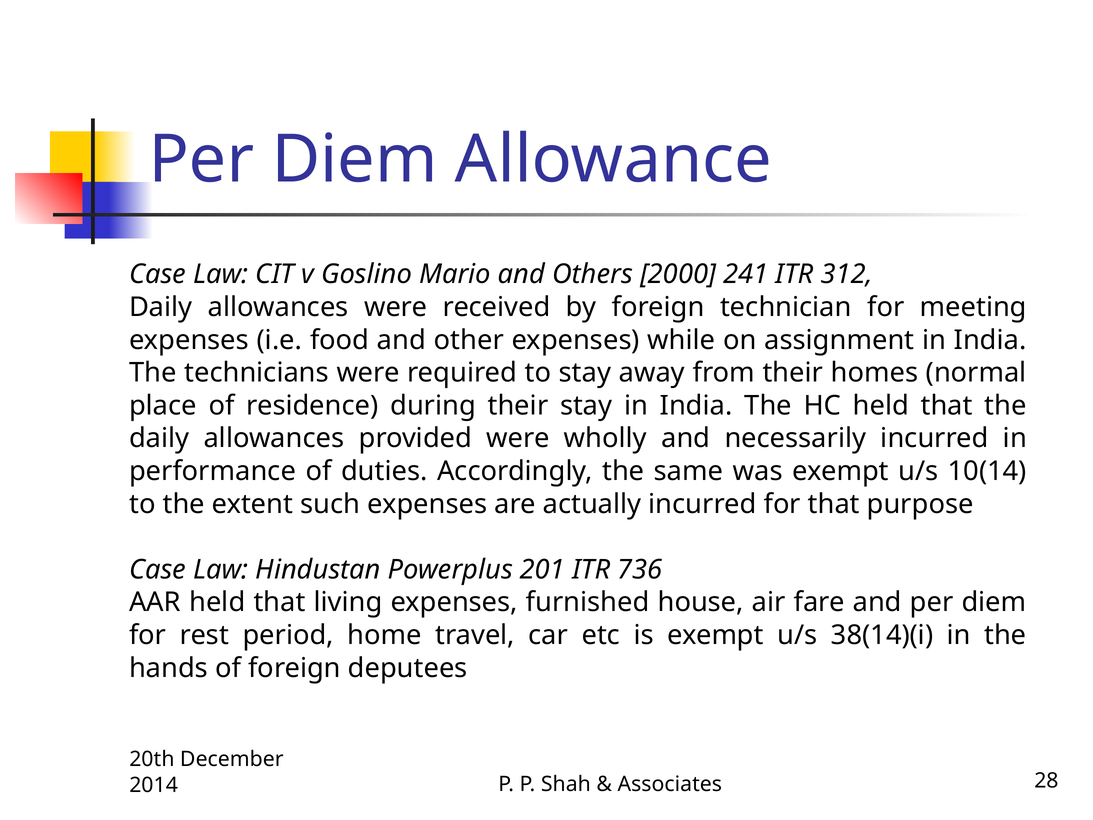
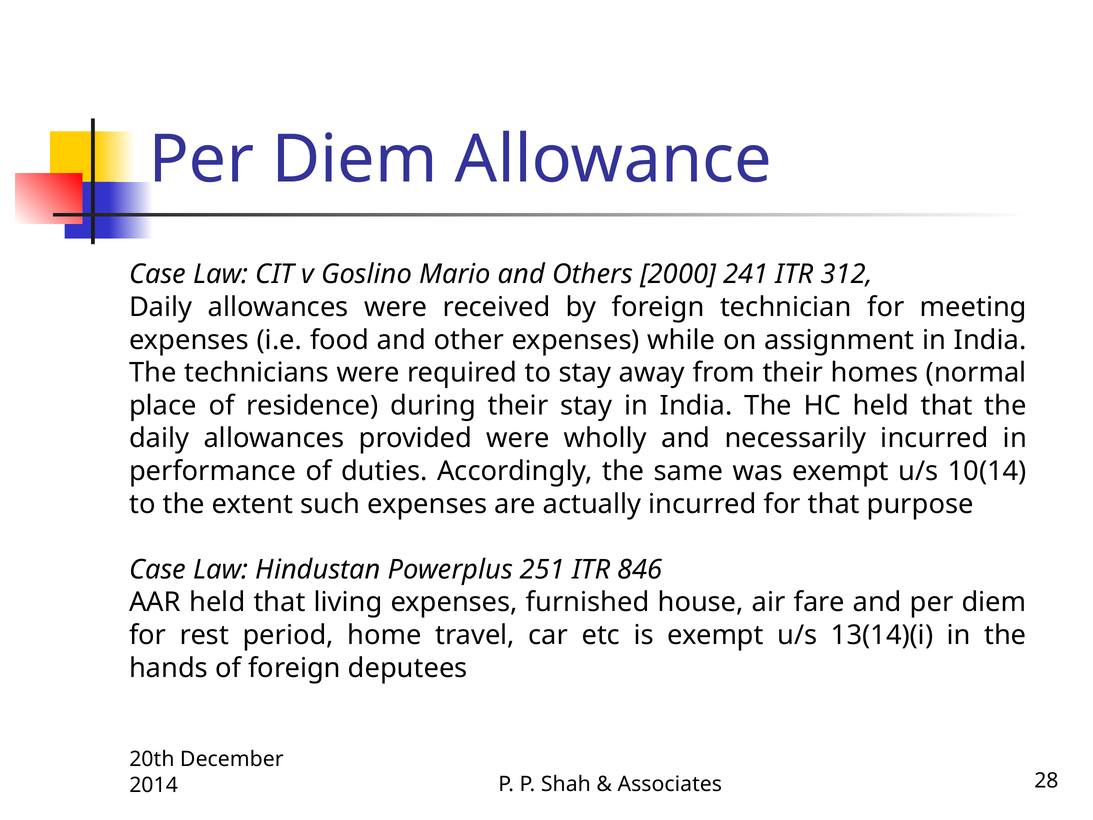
201: 201 -> 251
736: 736 -> 846
38(14)(i: 38(14)(i -> 13(14)(i
